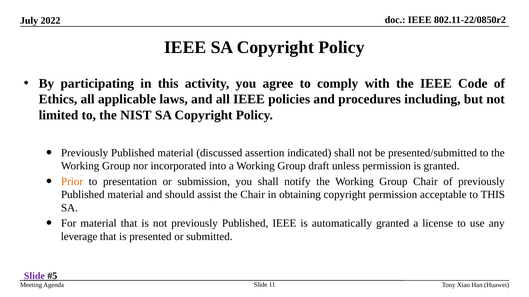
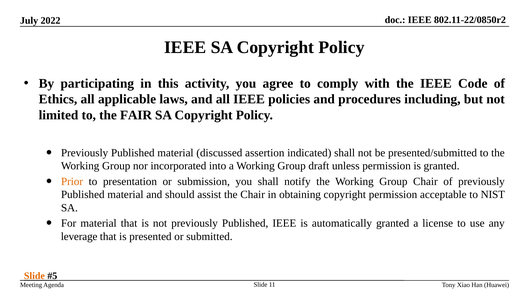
NIST: NIST -> FAIR
to THIS: THIS -> NIST
Slide at (34, 276) colour: purple -> orange
